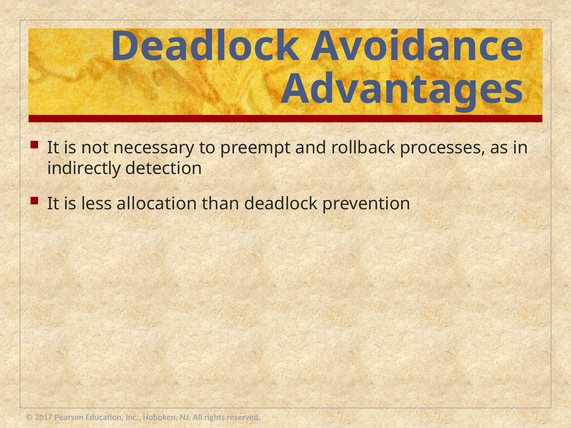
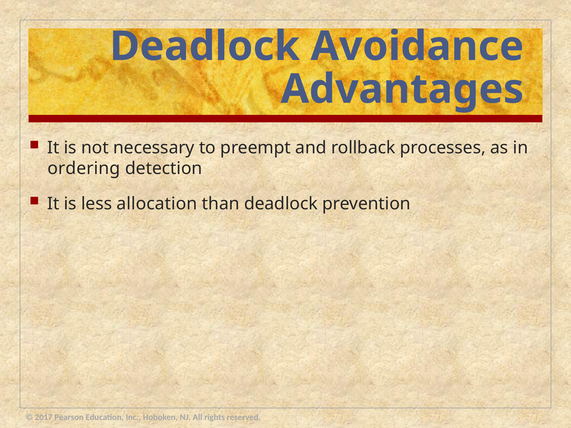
indirectly: indirectly -> ordering
